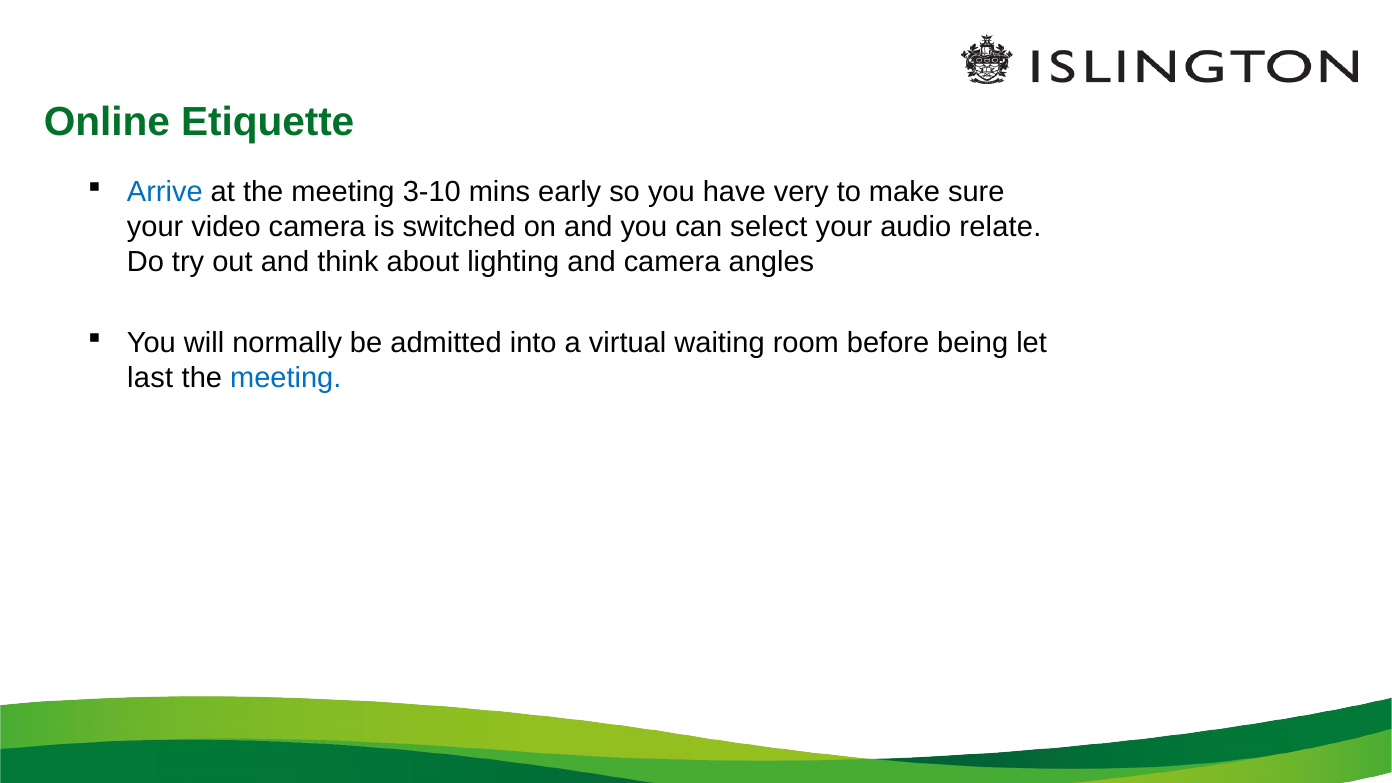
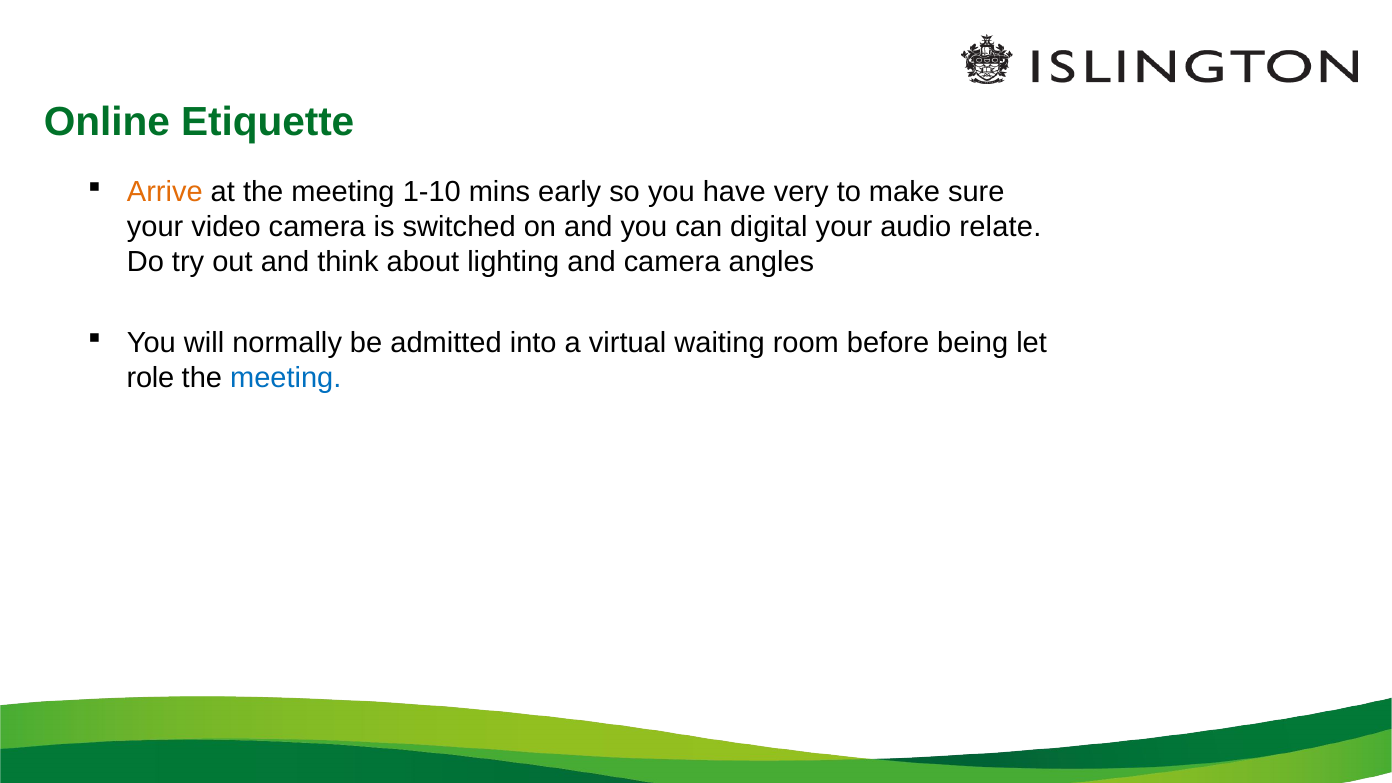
Arrive colour: blue -> orange
3-10: 3-10 -> 1-10
select: select -> digital
last: last -> role
